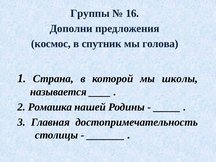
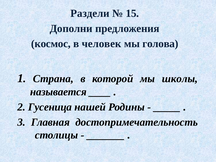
Группы: Группы -> Раздели
16: 16 -> 15
спутник: спутник -> человек
Ромашка: Ромашка -> Гусеница
